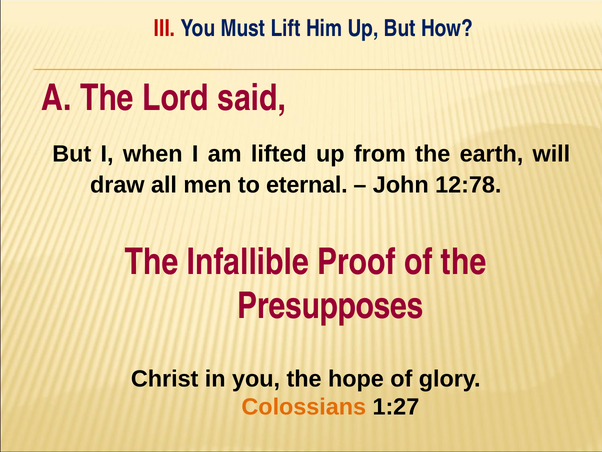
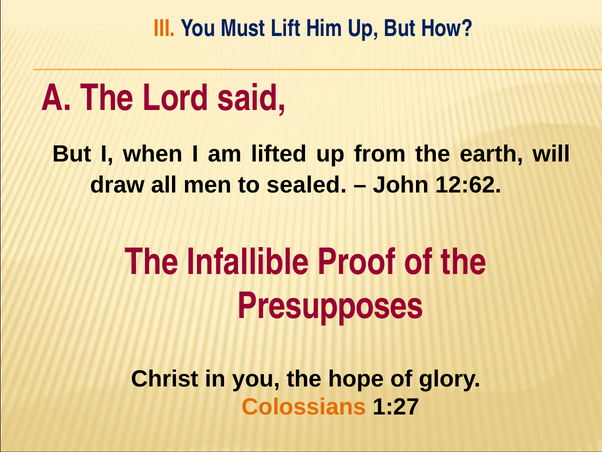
III colour: red -> orange
eternal: eternal -> sealed
12:78: 12:78 -> 12:62
